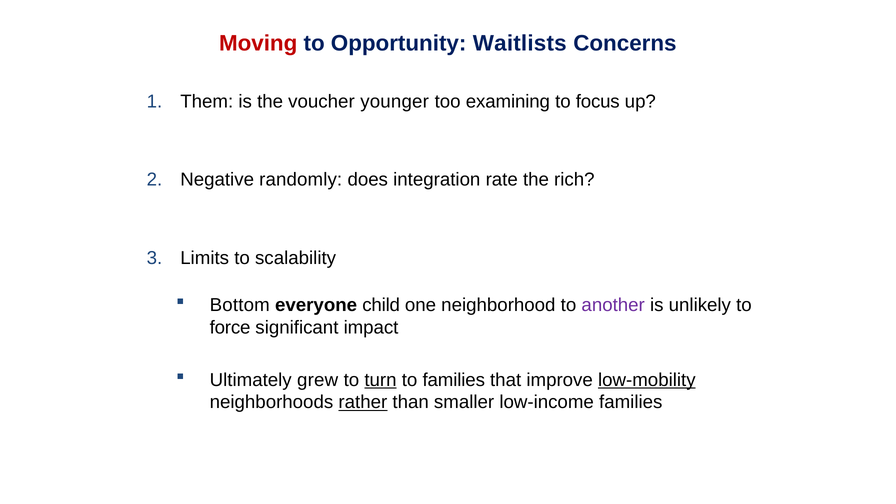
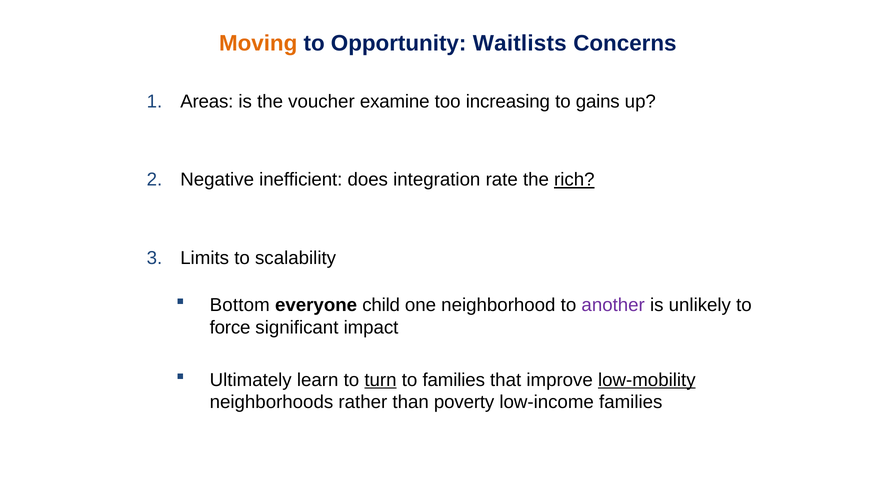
Moving colour: red -> orange
Them: Them -> Areas
younger: younger -> examine
examining: examining -> increasing
focus: focus -> gains
randomly: randomly -> inefficient
rich underline: none -> present
grew: grew -> learn
rather underline: present -> none
smaller: smaller -> poverty
